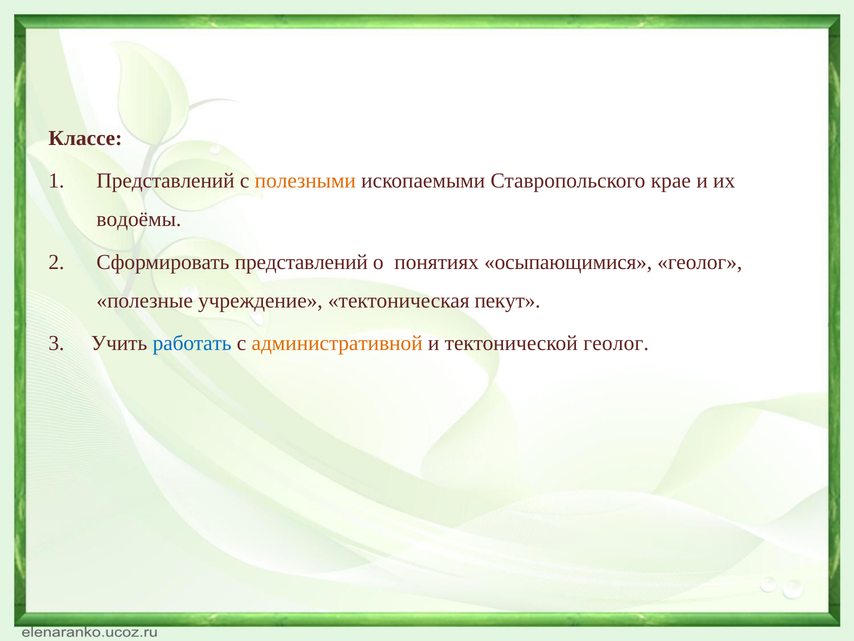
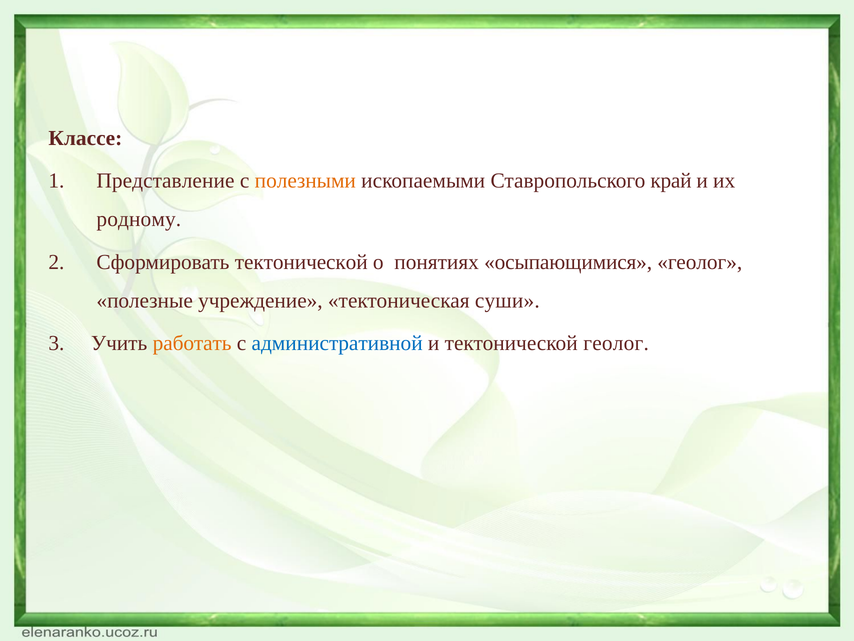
Представлений at (166, 181): Представлений -> Представление
крае: крае -> край
водоёмы: водоёмы -> родному
Сформировать представлений: представлений -> тектонической
пекут: пекут -> суши
работать colour: blue -> orange
административной colour: orange -> blue
